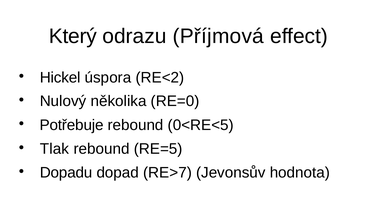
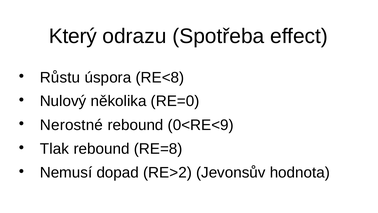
Příjmová: Příjmová -> Spotřeba
Hickel: Hickel -> Růstu
RE<2: RE<2 -> RE<8
Potřebuje: Potřebuje -> Nerostné
0<RE<5: 0<RE<5 -> 0<RE<9
RE=5: RE=5 -> RE=8
Dopadu: Dopadu -> Nemusí
RE>7: RE>7 -> RE>2
